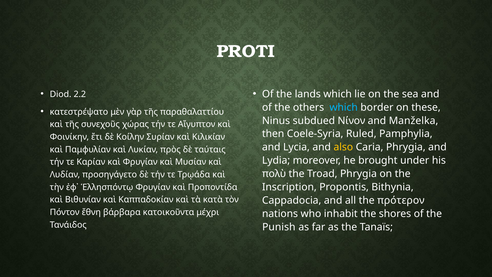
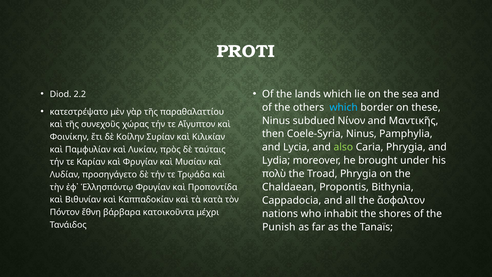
Manželka: Manželka -> Μαντικῆς
Coele-Syria Ruled: Ruled -> Ninus
also colour: yellow -> light green
Inscription: Inscription -> Chaldaean
πρότερον: πρότερον -> ἄσφαλτον
